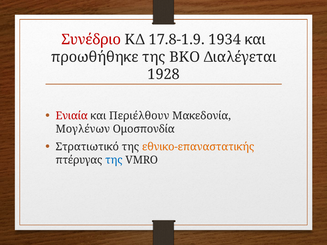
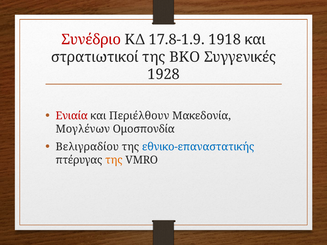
1934: 1934 -> 1918
προωθήθηκε: προωθήθηκε -> στρατιωτικοί
Διαλέγεται: Διαλέγεται -> Συγγενικές
Στρατιωτικό: Στρατιωτικό -> Βελιγραδίου
εθνικο-επαναστατικής colour: orange -> blue
της at (114, 160) colour: blue -> orange
